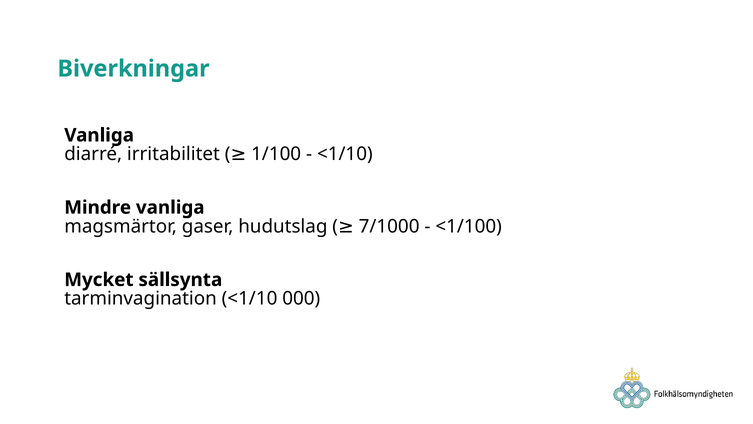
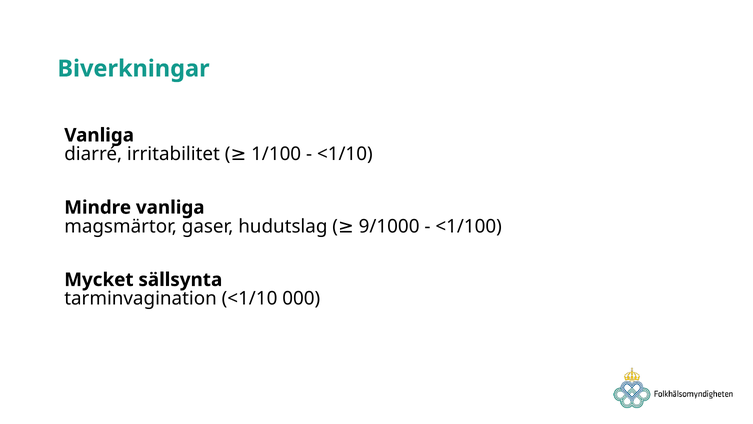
7/1000: 7/1000 -> 9/1000
